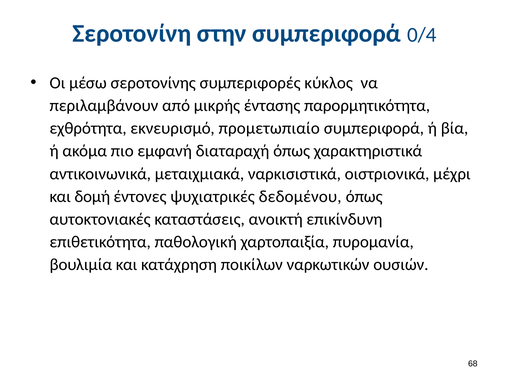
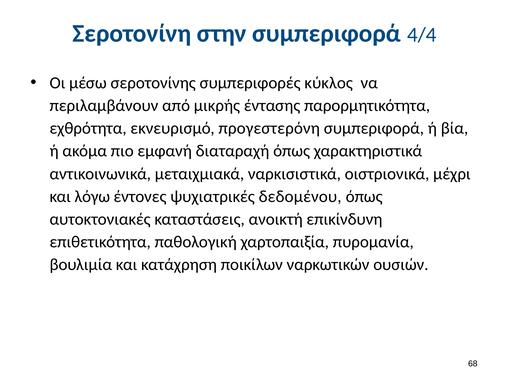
0/4: 0/4 -> 4/4
προμετωπιαίο: προμετωπιαίο -> προγεστερόνη
δομή: δομή -> λόγω
